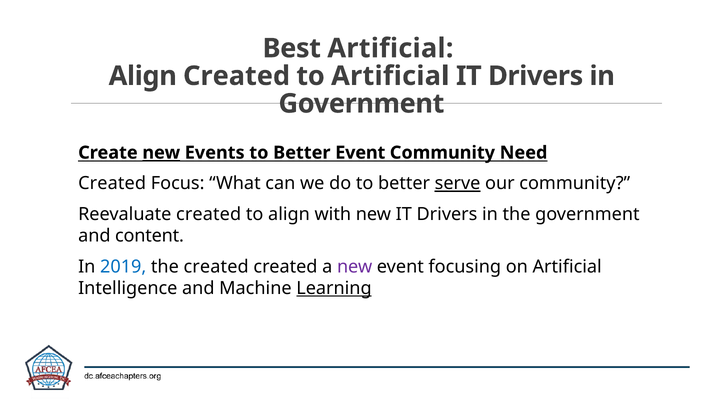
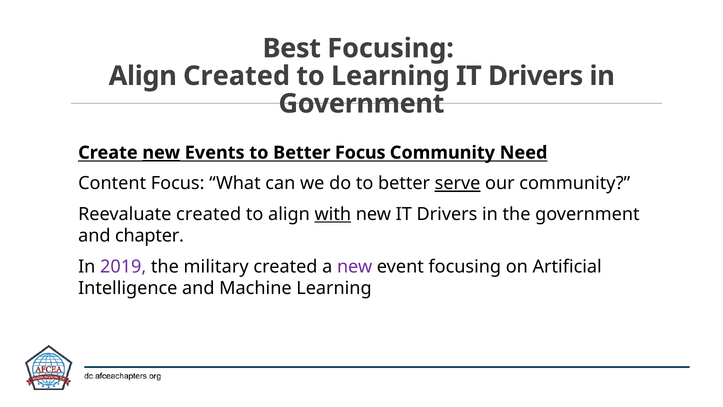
Best Artificial: Artificial -> Focusing
to Artificial: Artificial -> Learning
Better Event: Event -> Focus
Created at (112, 183): Created -> Content
with underline: none -> present
content: content -> chapter
2019 colour: blue -> purple
the created: created -> military
Learning at (334, 288) underline: present -> none
